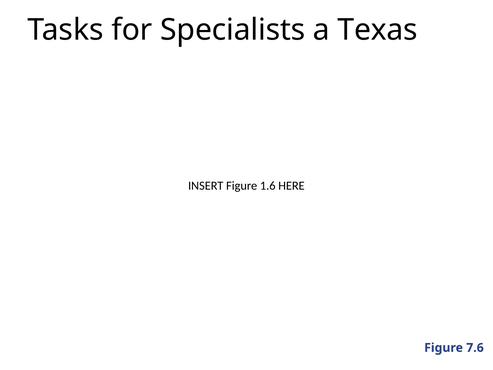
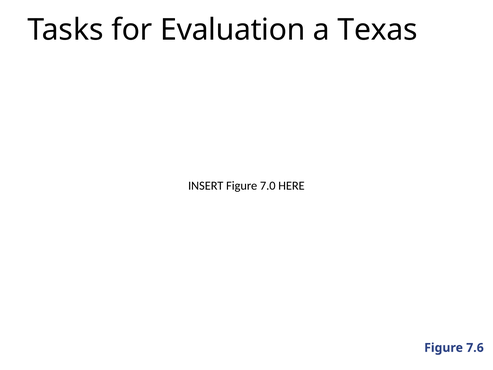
Specialists: Specialists -> Evaluation
1.6: 1.6 -> 7.0
